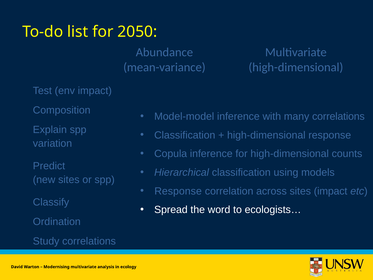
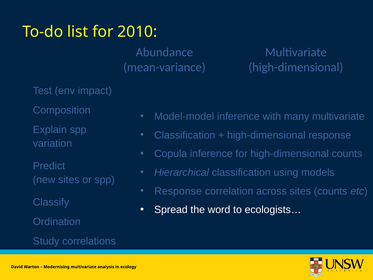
2050: 2050 -> 2010
many correlations: correlations -> multivariate
sites impact: impact -> counts
